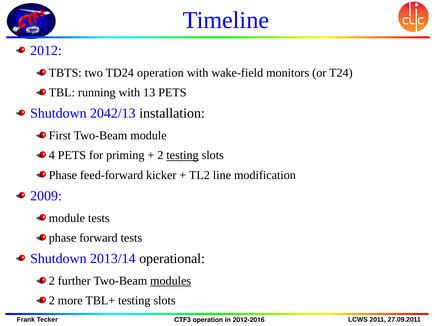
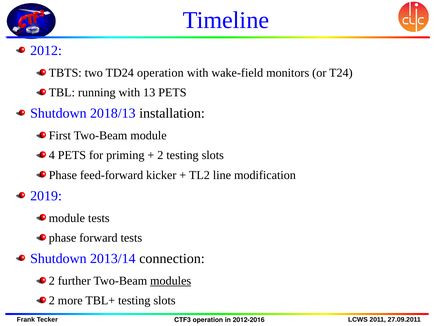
2042/13: 2042/13 -> 2018/13
testing at (182, 155) underline: present -> none
2009: 2009 -> 2019
operational: operational -> connection
